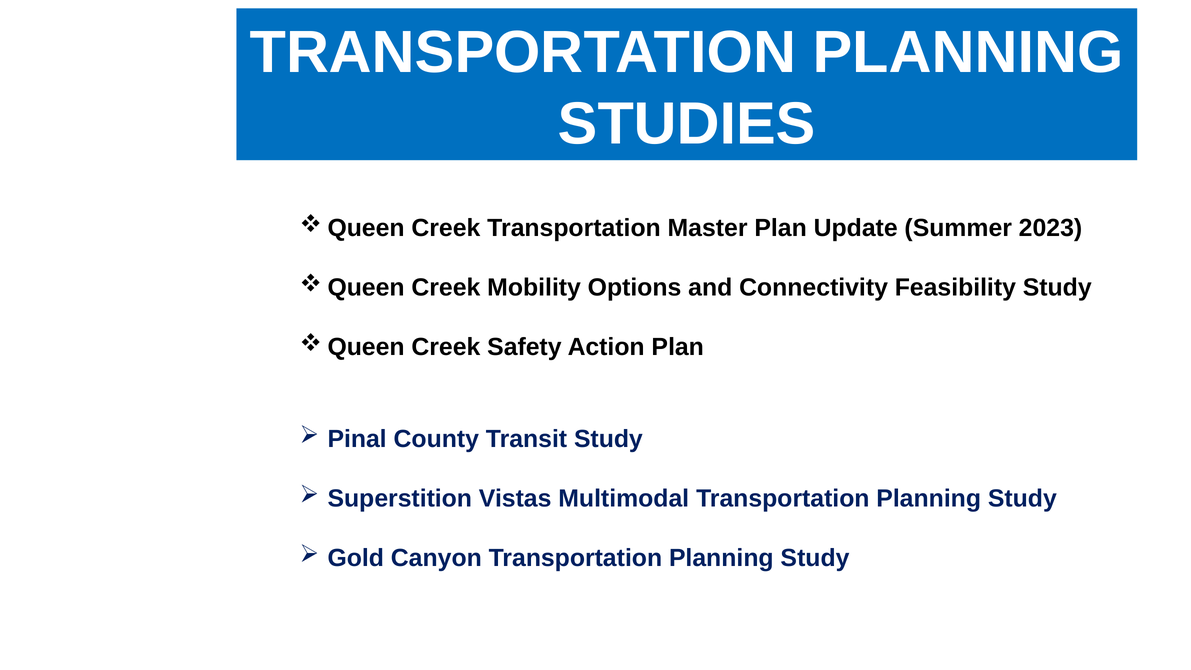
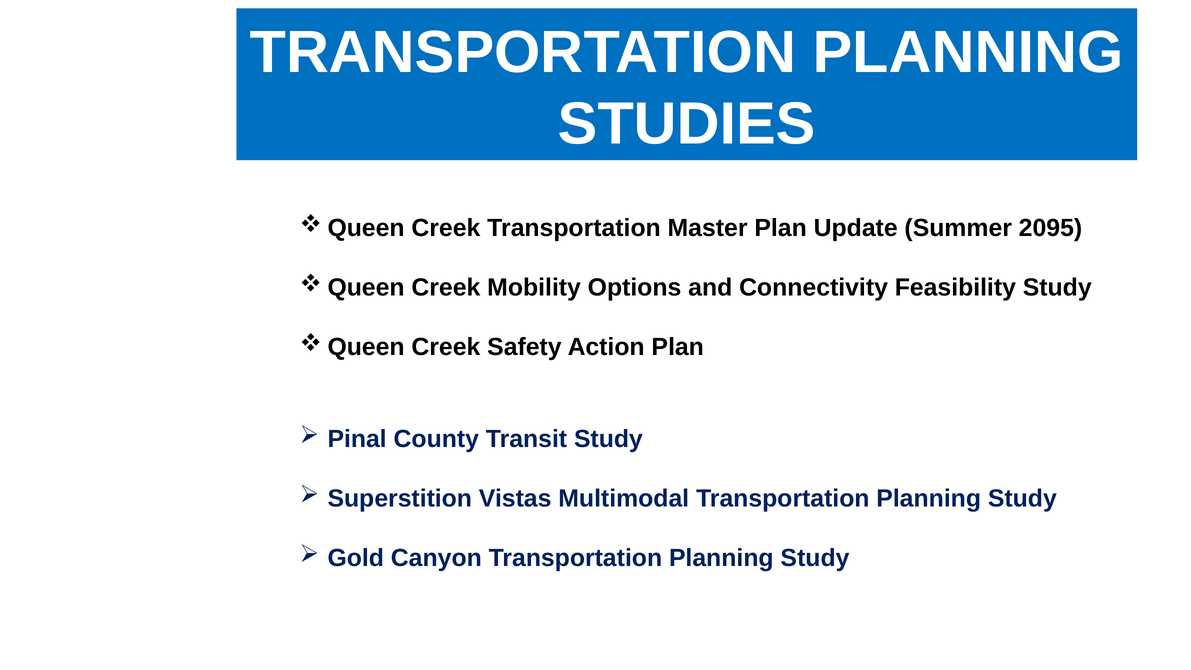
2023: 2023 -> 2095
